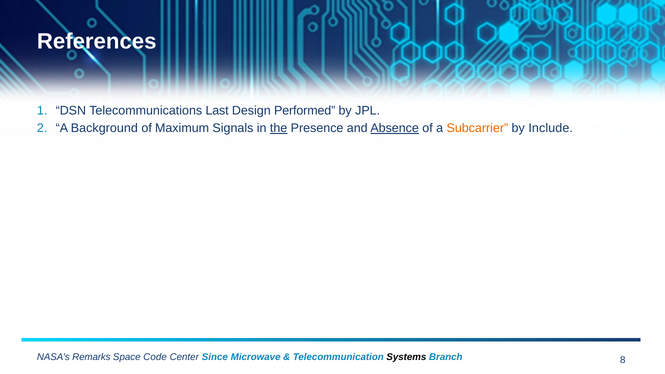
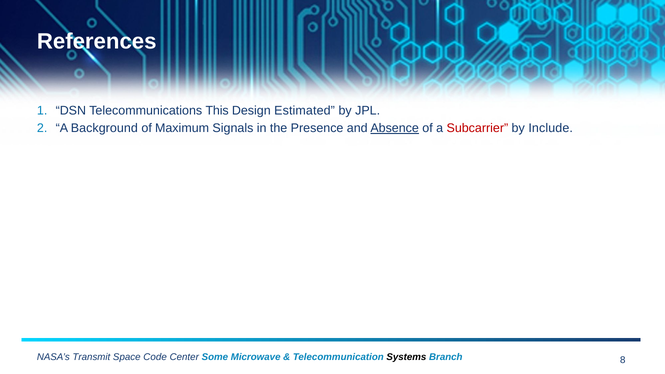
Last: Last -> This
Performed: Performed -> Estimated
the underline: present -> none
Subcarrier colour: orange -> red
Remarks: Remarks -> Transmit
Since: Since -> Some
